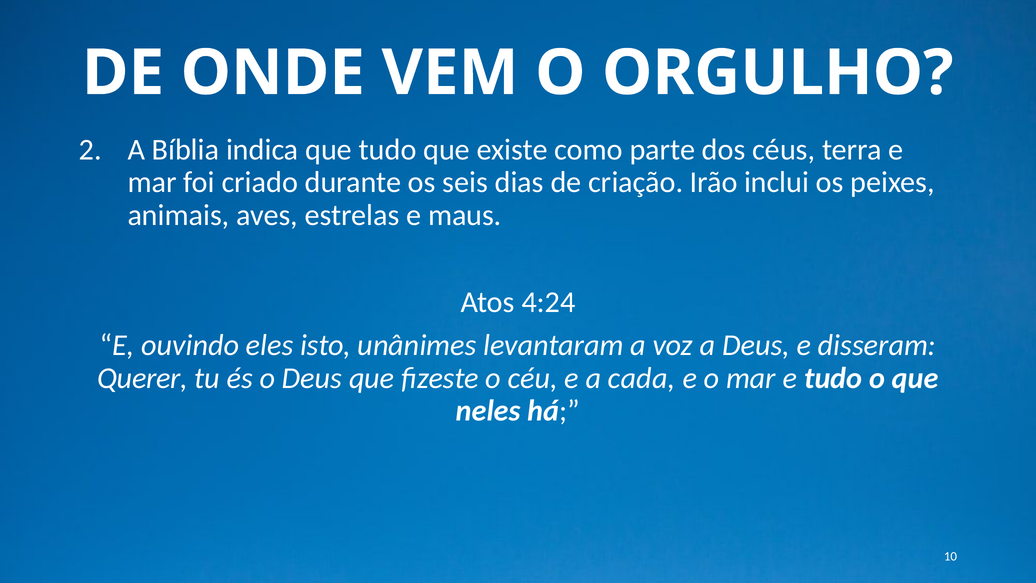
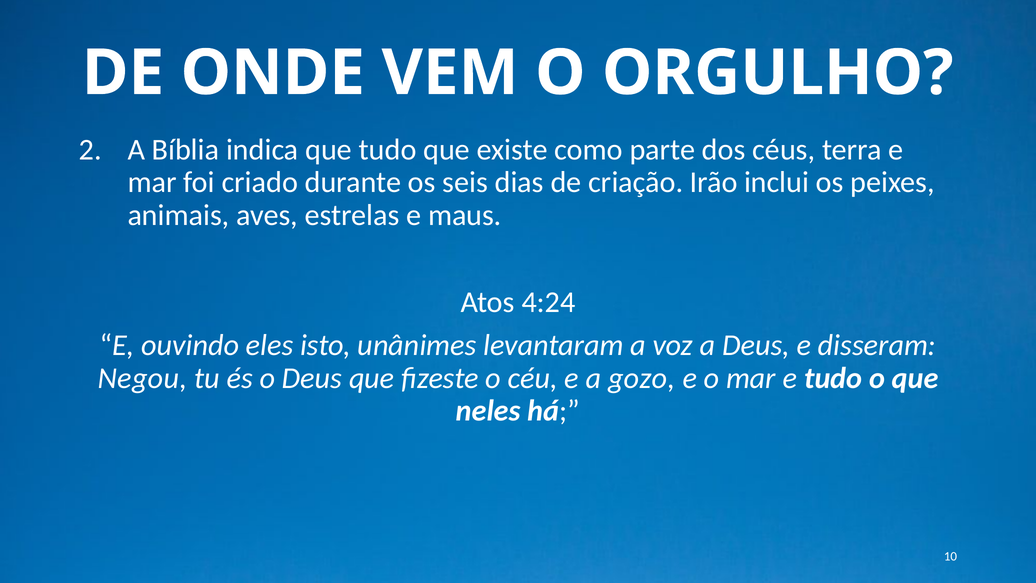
Querer: Querer -> Negou
cada: cada -> gozo
